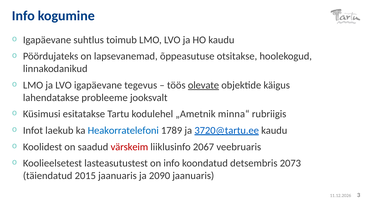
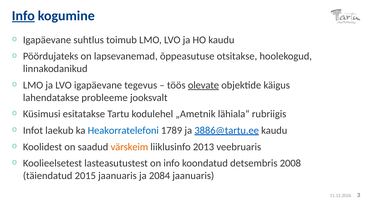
Info at (23, 16) underline: none -> present
minna“: minna“ -> lähiala“
3720@tartu.ee: 3720@tartu.ee -> 3886@tartu.ee
värskeim colour: red -> orange
2067: 2067 -> 2013
2073: 2073 -> 2008
2090: 2090 -> 2084
